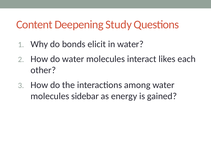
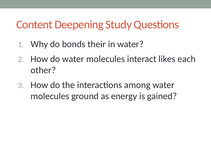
elicit: elicit -> their
sidebar: sidebar -> ground
